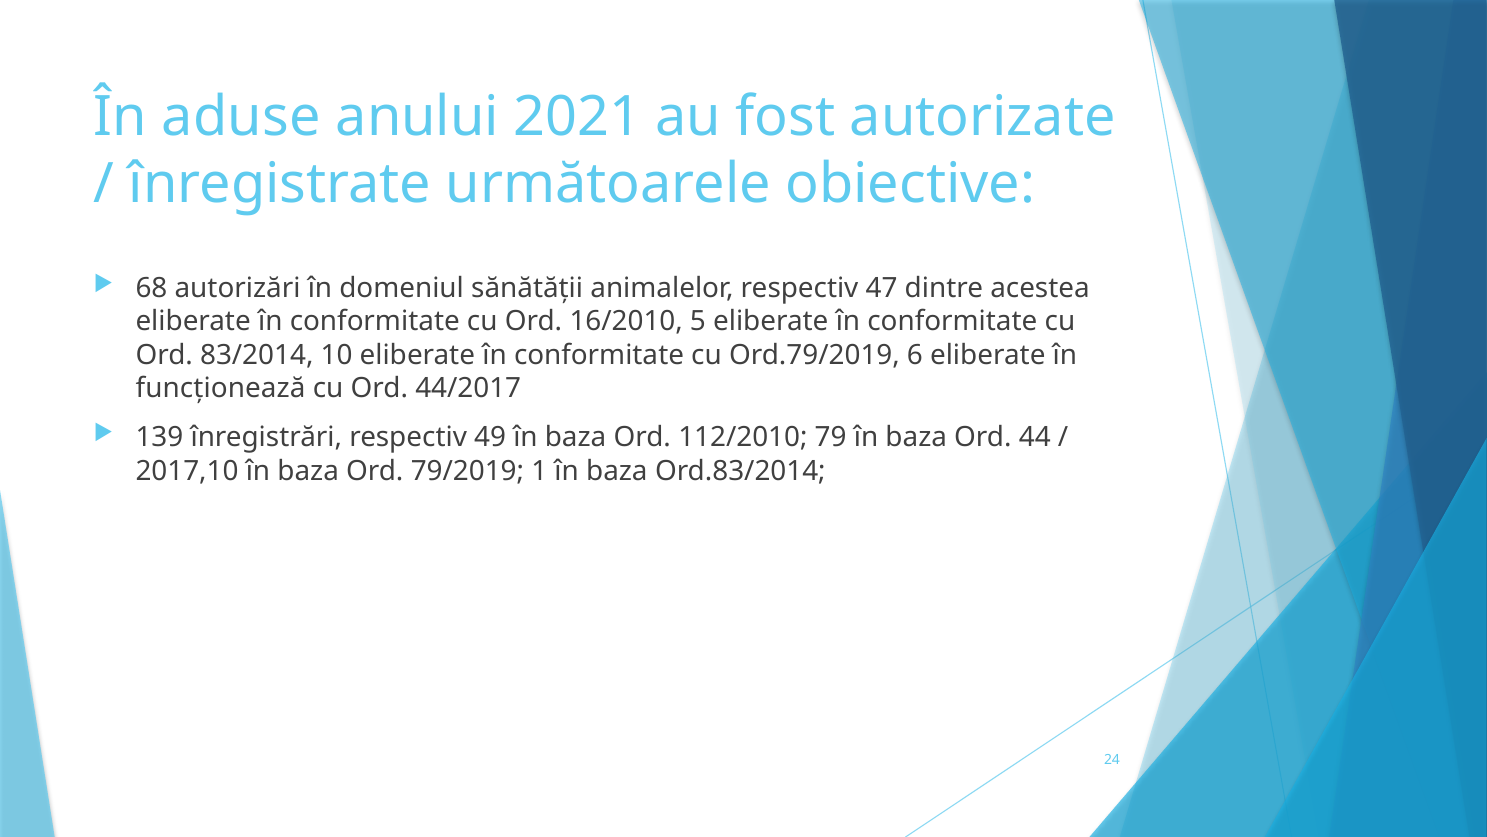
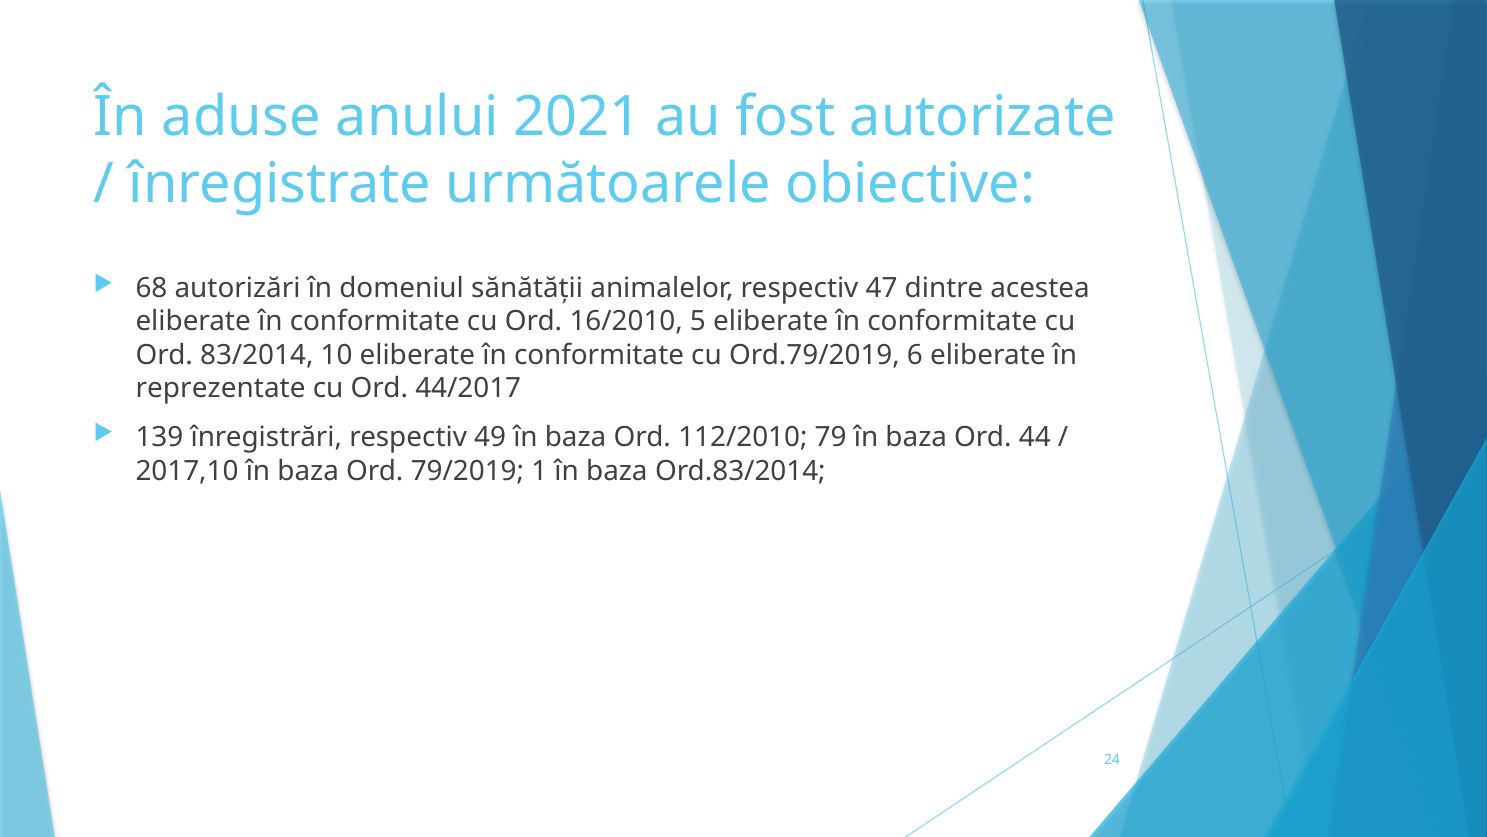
funcționează: funcționează -> reprezentate
